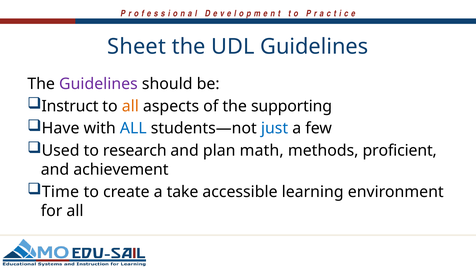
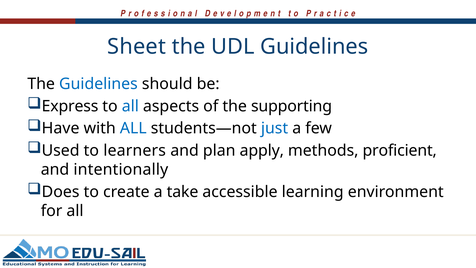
Guidelines at (98, 84) colour: purple -> blue
Instruct: Instruct -> Express
all at (130, 106) colour: orange -> blue
research: research -> learners
math: math -> apply
achievement: achievement -> intentionally
Time: Time -> Does
